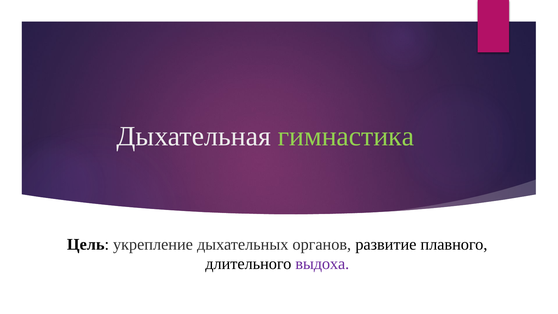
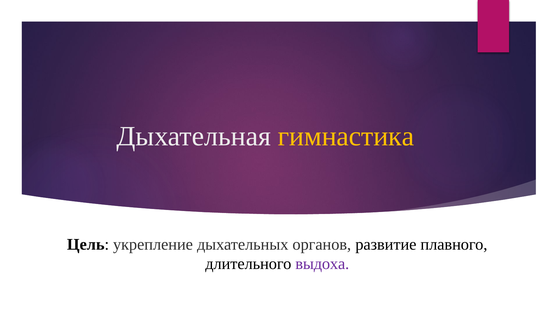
гимнастика colour: light green -> yellow
